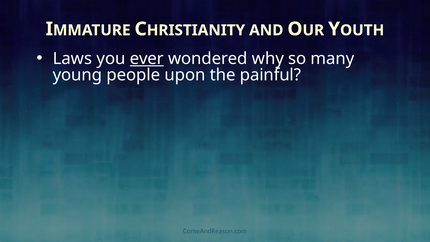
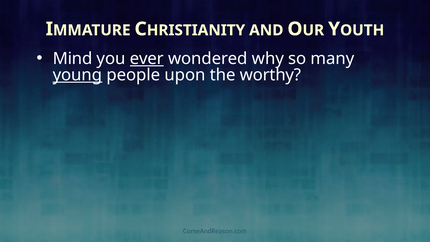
Laws: Laws -> Mind
young underline: none -> present
painful: painful -> worthy
